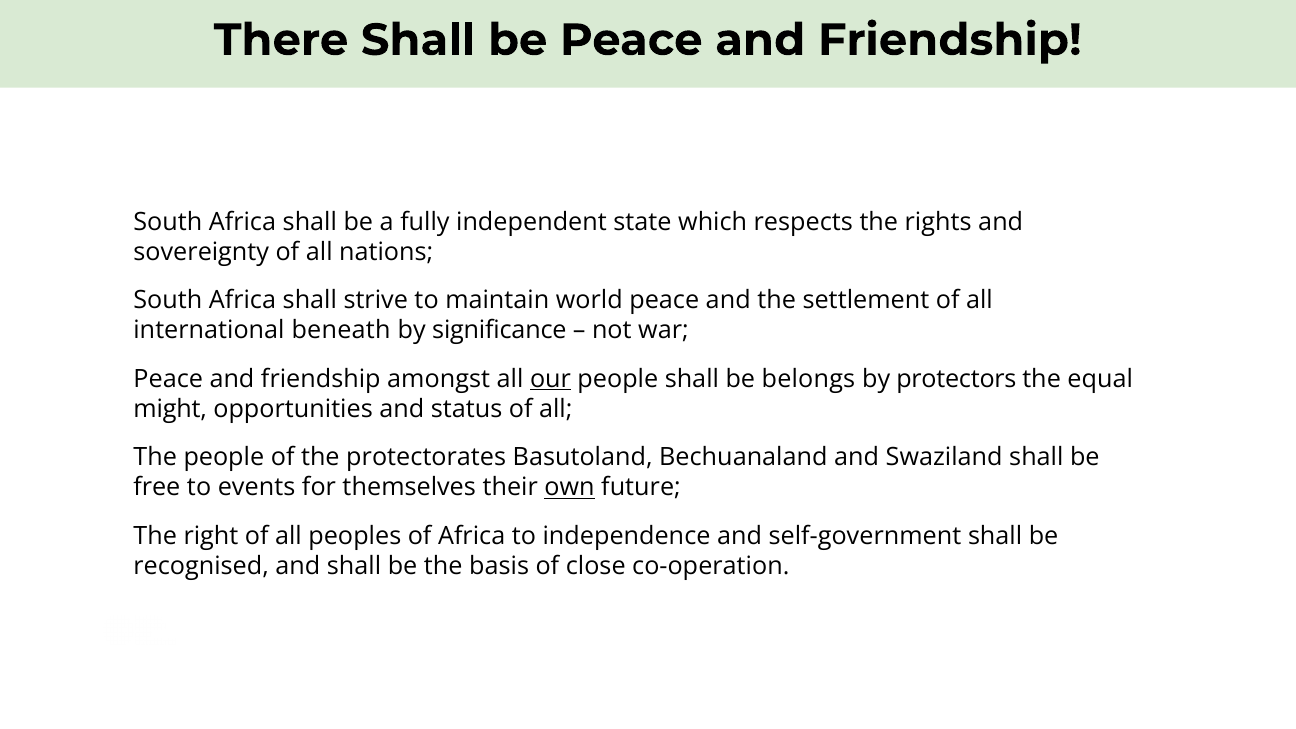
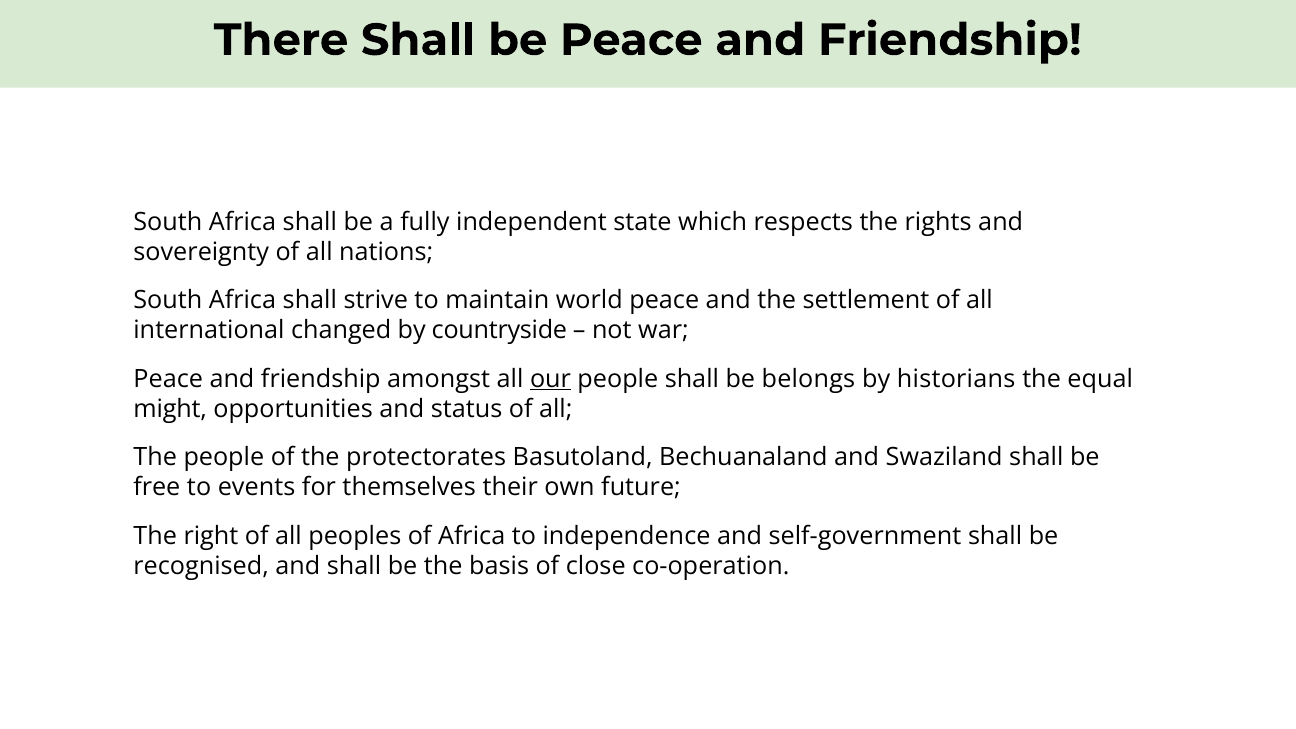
beneath: beneath -> changed
significance: significance -> countryside
protectors: protectors -> historians
own underline: present -> none
